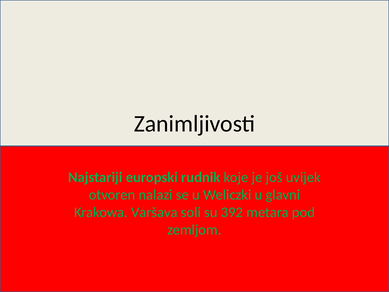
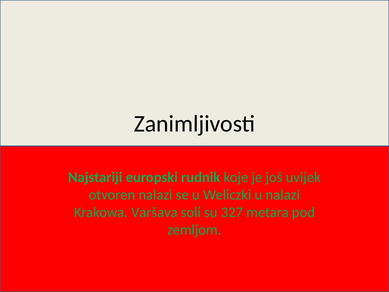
u glavni: glavni -> nalazi
392: 392 -> 327
